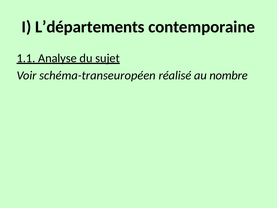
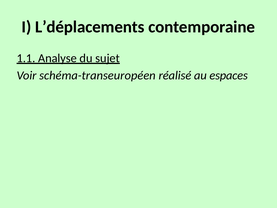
L’départements: L’départements -> L’déplacements
nombre: nombre -> espaces
